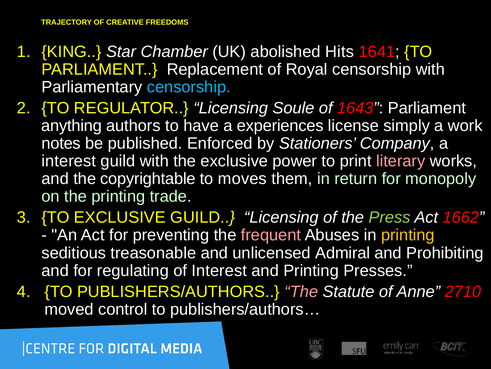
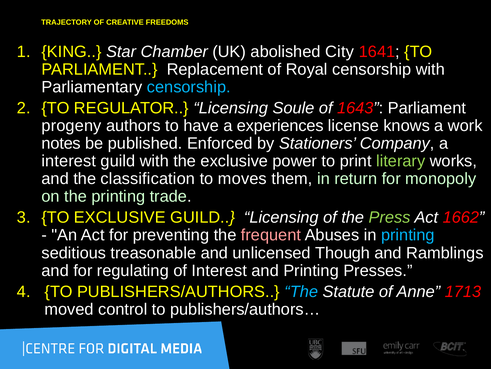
Hits: Hits -> City
anything: anything -> progeny
simply: simply -> knows
literary colour: pink -> light green
copyrightable: copyrightable -> classification
printing at (408, 235) colour: yellow -> light blue
Admiral: Admiral -> Though
Prohibiting: Prohibiting -> Ramblings
The at (301, 291) colour: pink -> light blue
2710: 2710 -> 1713
